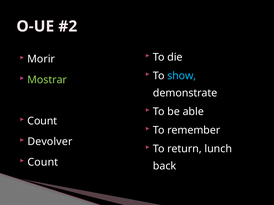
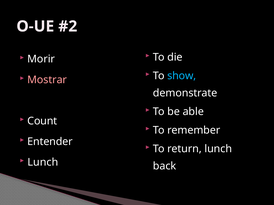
Mostrar colour: light green -> pink
Devolver: Devolver -> Entender
Count at (43, 163): Count -> Lunch
